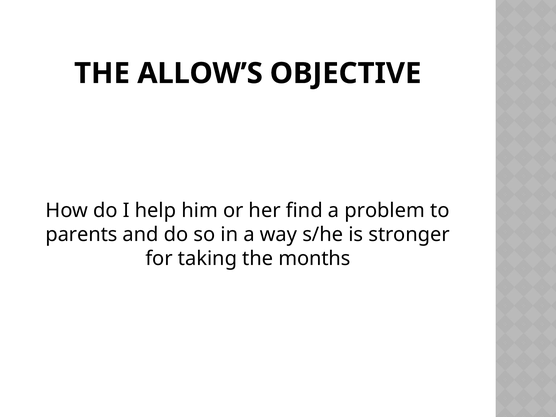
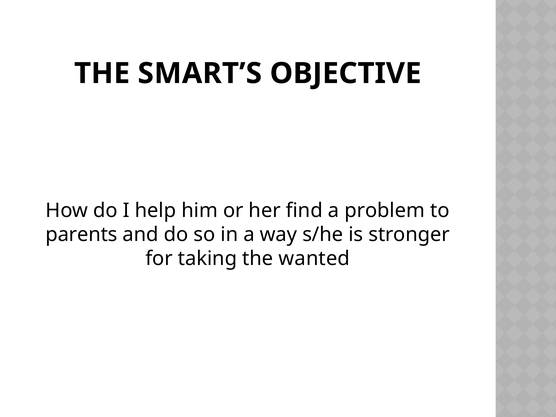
ALLOW’S: ALLOW’S -> SMART’S
months: months -> wanted
